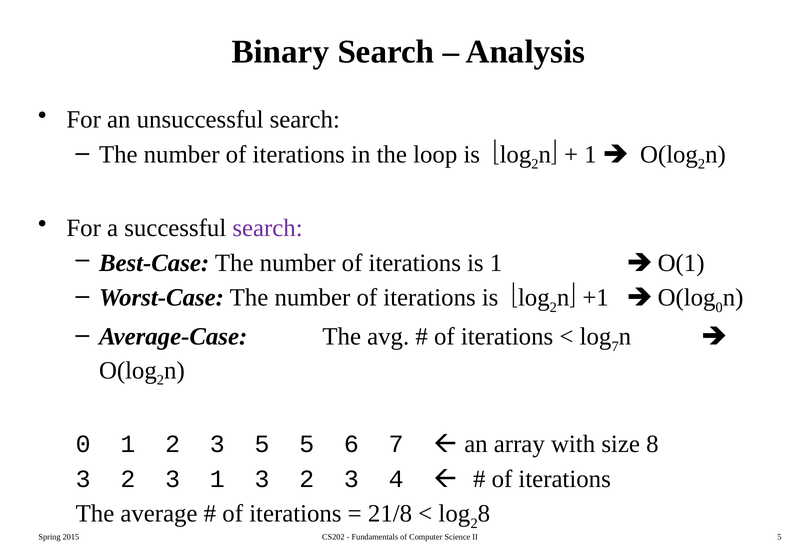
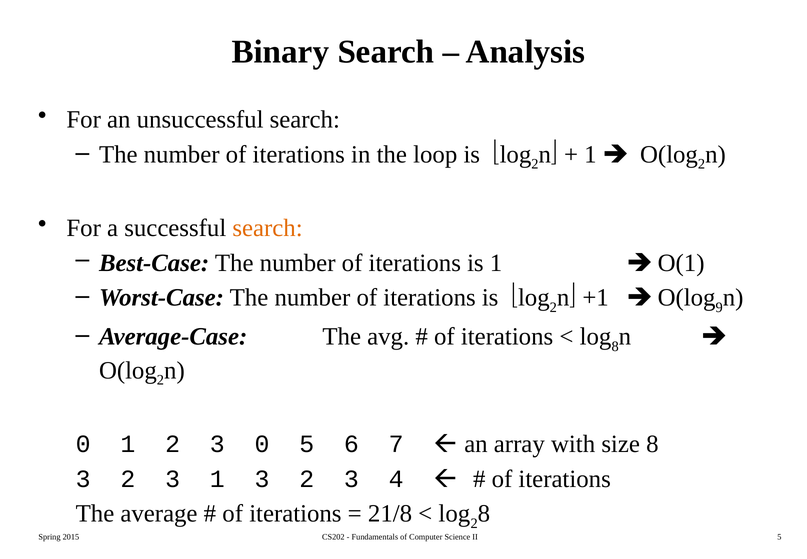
search at (268, 228) colour: purple -> orange
0 at (719, 307): 0 -> 9
7 at (615, 346): 7 -> 8
3 5: 5 -> 0
